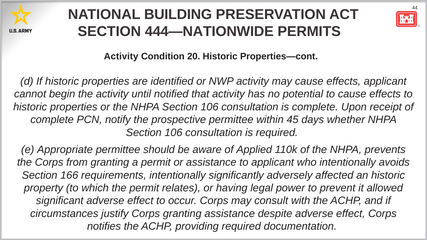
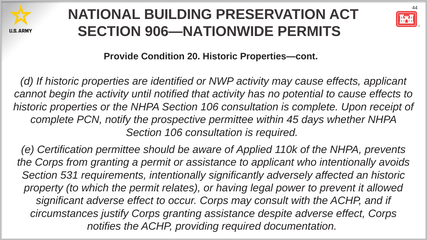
444—NATIONWIDE: 444—NATIONWIDE -> 906—NATIONWIDE
Activity at (121, 56): Activity -> Provide
Appropriate: Appropriate -> Certification
166: 166 -> 531
